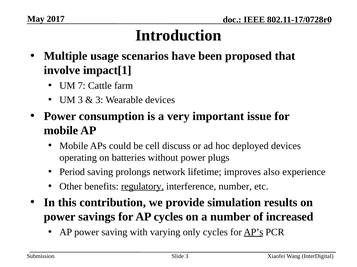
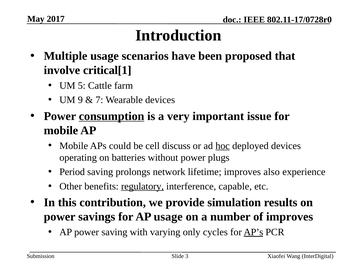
impact[1: impact[1 -> critical[1
7: 7 -> 5
UM 3: 3 -> 9
3 at (99, 100): 3 -> 7
consumption underline: none -> present
hoc underline: none -> present
interference number: number -> capable
AP cycles: cycles -> usage
of increased: increased -> improves
